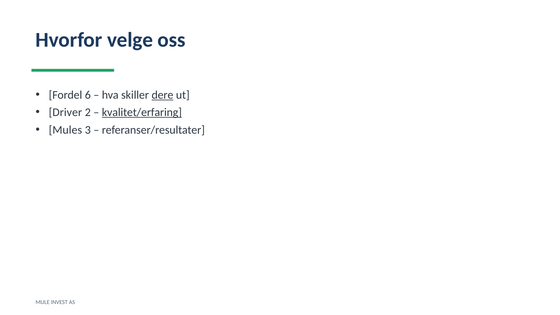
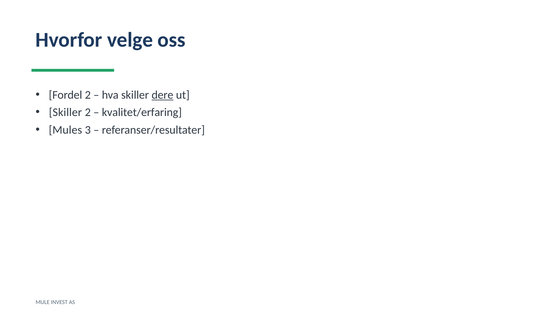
Fordel 6: 6 -> 2
Driver at (65, 112): Driver -> Skiller
kvalitet/erfaring underline: present -> none
